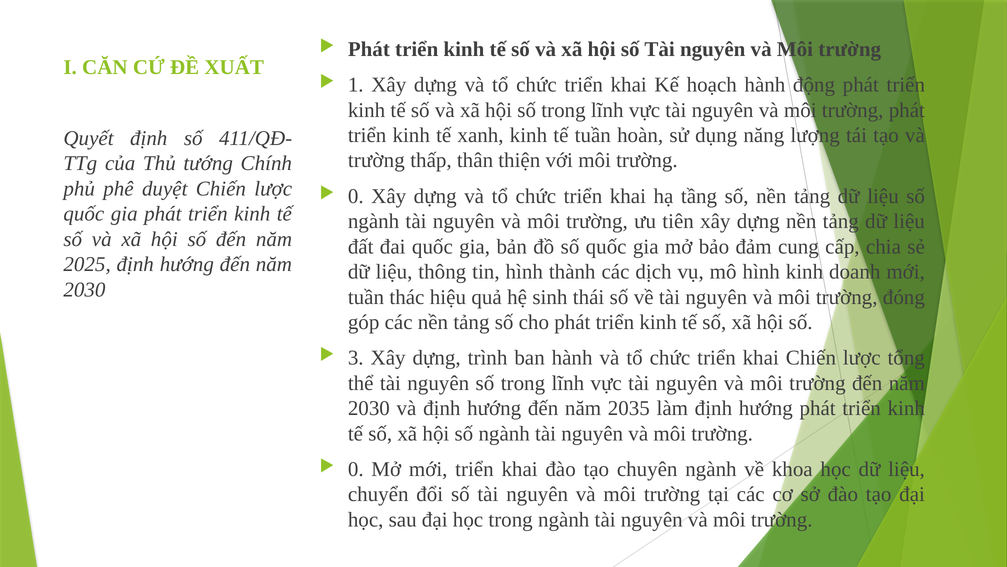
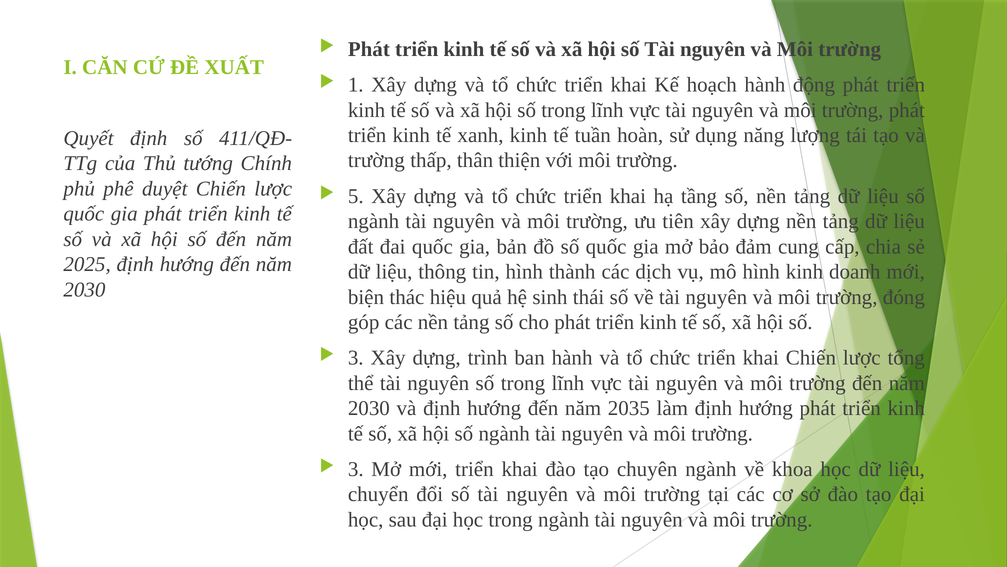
0 at (356, 196): 0 -> 5
tuần at (366, 297): tuần -> biện
0 at (356, 469): 0 -> 3
